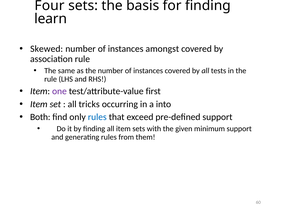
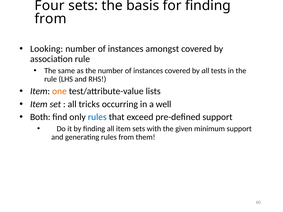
learn at (51, 19): learn -> from
Skewed: Skewed -> Looking
one colour: purple -> orange
first: first -> lists
into: into -> well
